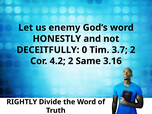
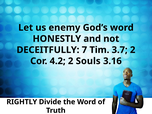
0: 0 -> 7
Same: Same -> Souls
